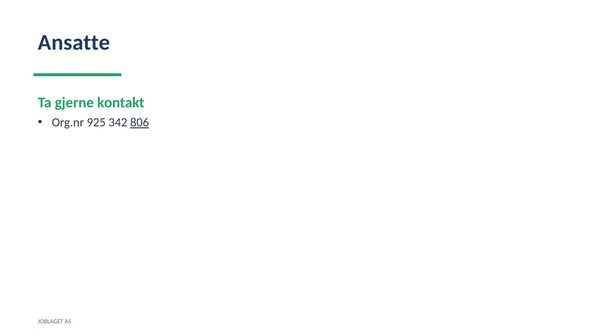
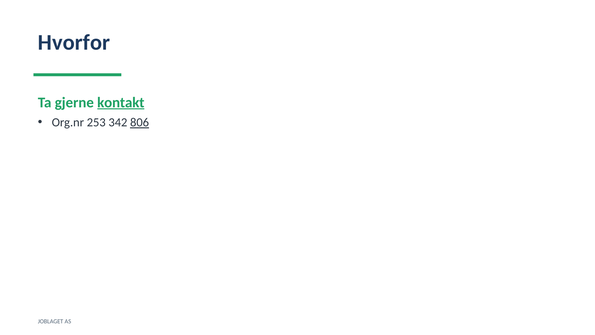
Ansatte: Ansatte -> Hvorfor
kontakt underline: none -> present
925: 925 -> 253
